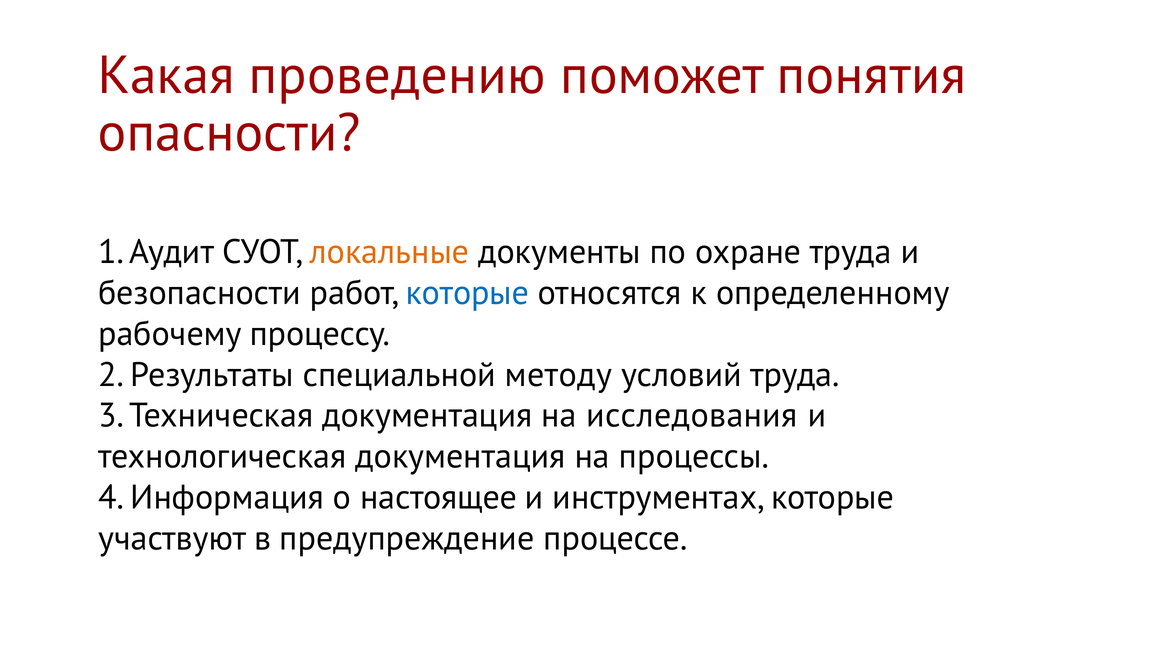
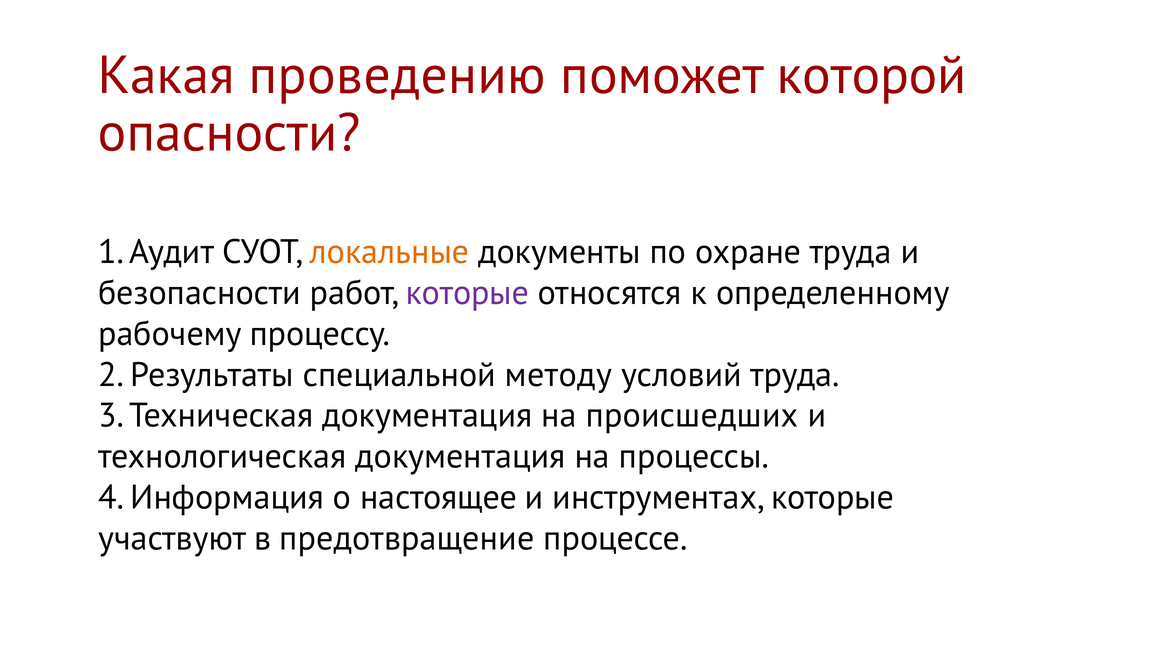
понятия: понятия -> которой
которые at (467, 293) colour: blue -> purple
исследования: исследования -> происшедших
предупреждение: предупреждение -> предотвращение
